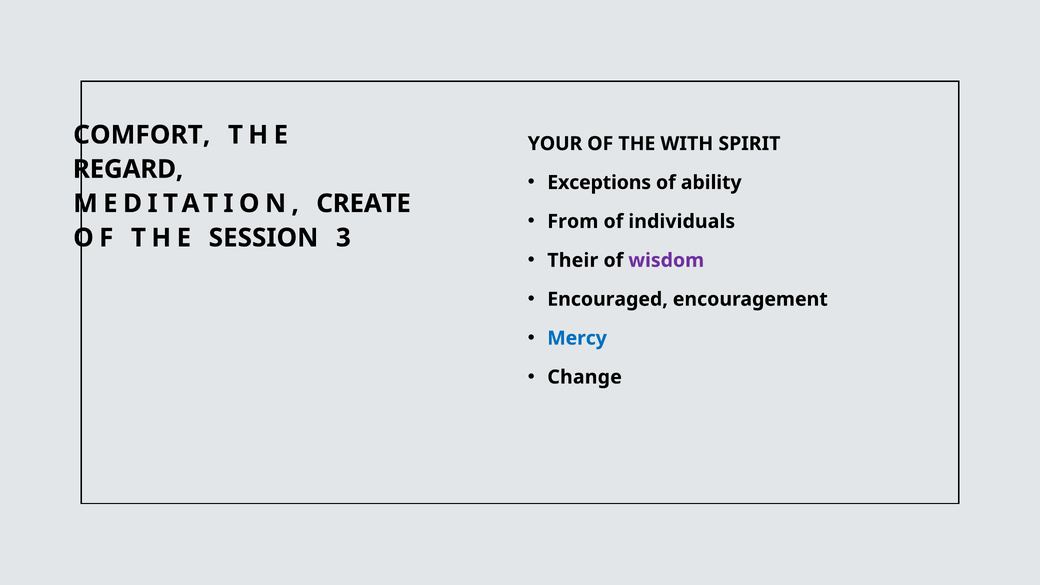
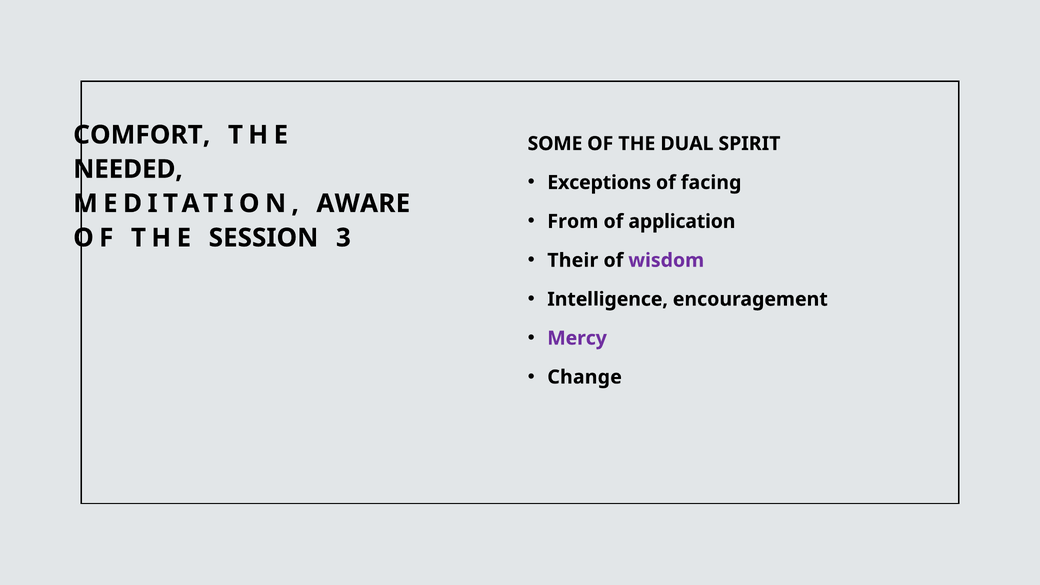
YOUR: YOUR -> SOME
WITH: WITH -> DUAL
REGARD: REGARD -> NEEDED
ability: ability -> facing
CREATE: CREATE -> AWARE
individuals: individuals -> application
Encouraged: Encouraged -> Intelligence
Mercy colour: blue -> purple
